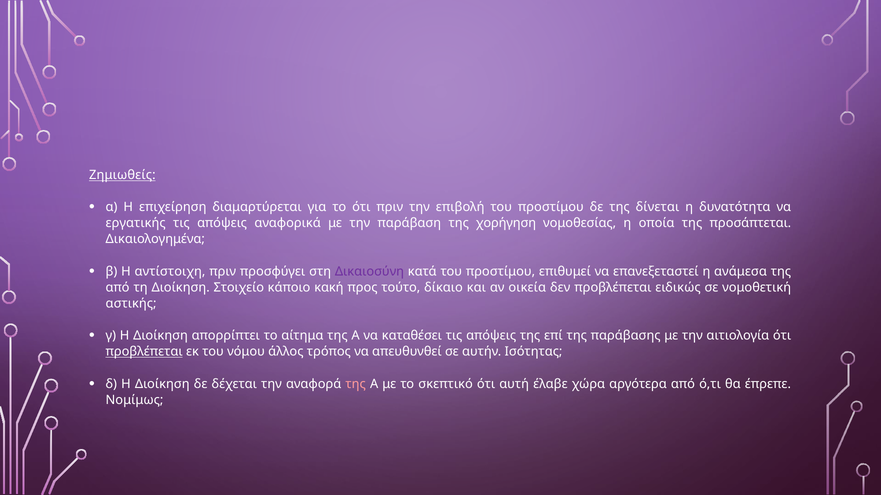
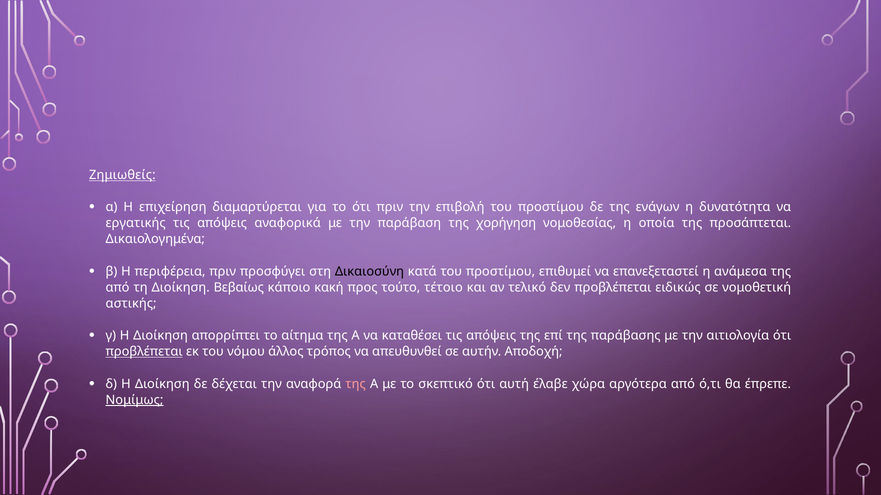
δίνεται: δίνεται -> ενάγων
αντίστοιχη: αντίστοιχη -> περιφέρεια
Δικαιοσύνη colour: purple -> black
Στοιχείο: Στοιχείο -> Βεβαίως
δίκαιο: δίκαιο -> τέτοιο
οικεία: οικεία -> τελικό
Ισότητας: Ισότητας -> Αποδοχή
Νομίμως underline: none -> present
